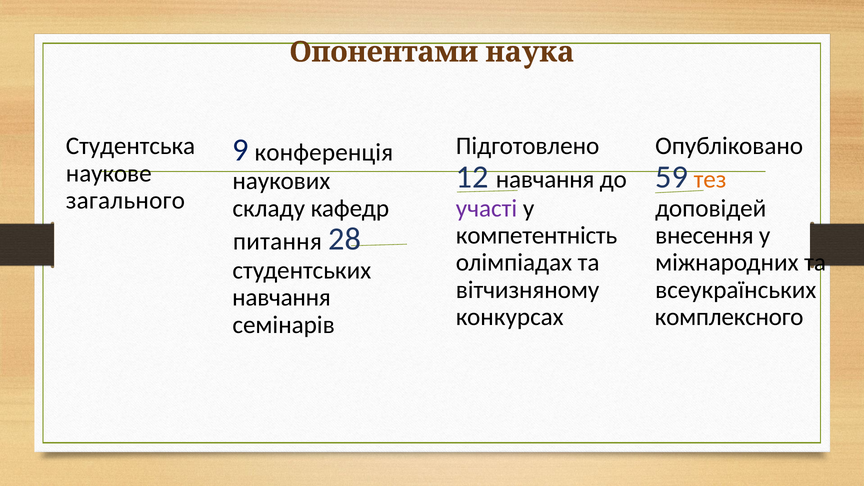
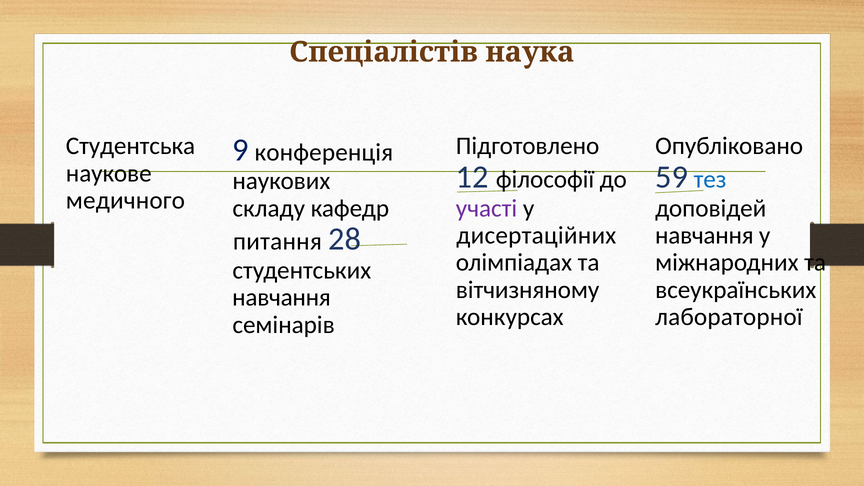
Опонентами: Опонентами -> Спеціалістів
12 навчання: навчання -> філософії
тез colour: orange -> blue
загального: загального -> медичного
компетентність: компетентність -> дисертаційних
внесення at (704, 235): внесення -> навчання
комплексного: комплексного -> лабораторної
